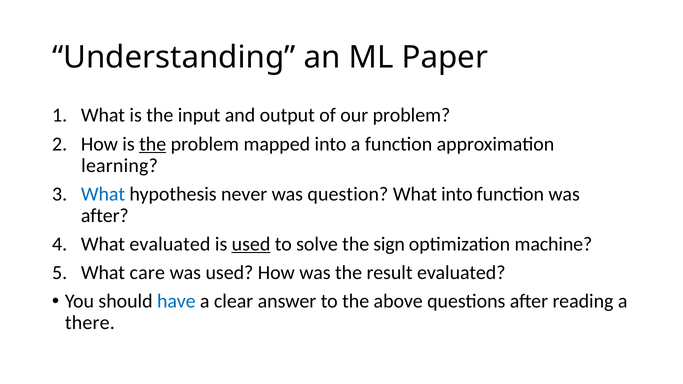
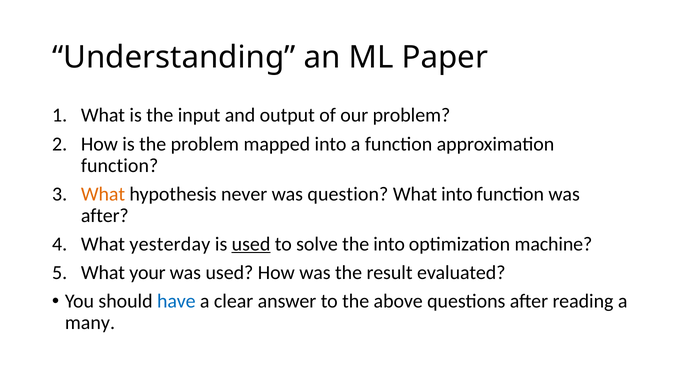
the at (153, 144) underline: present -> none
learning at (120, 166): learning -> function
What at (103, 194) colour: blue -> orange
What evaluated: evaluated -> yesterday
the sign: sign -> into
care: care -> your
there: there -> many
